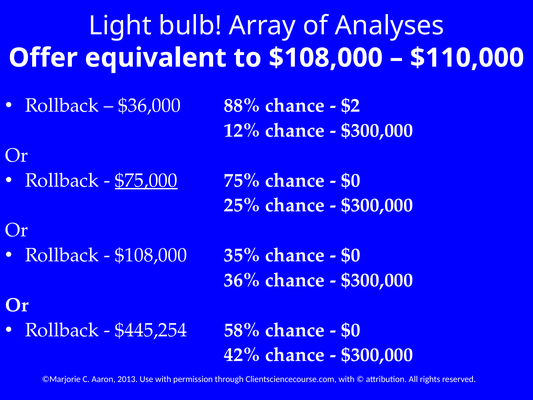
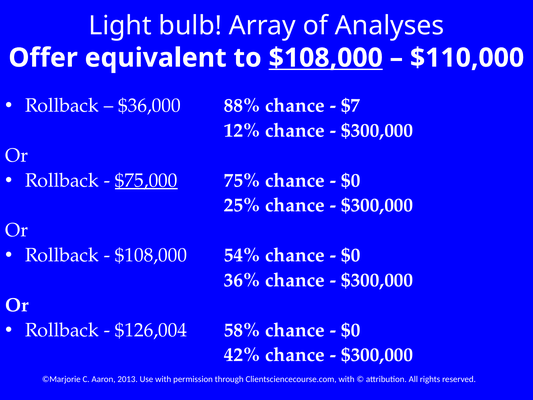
$108,000 at (326, 58) underline: none -> present
$2: $2 -> $7
35%: 35% -> 54%
$445,254: $445,254 -> $126,004
